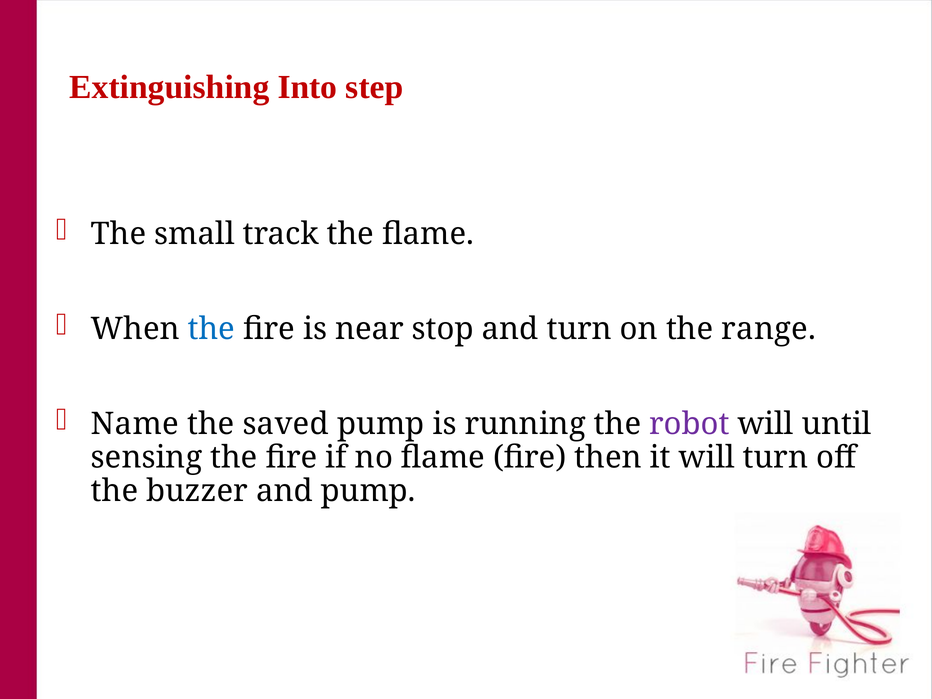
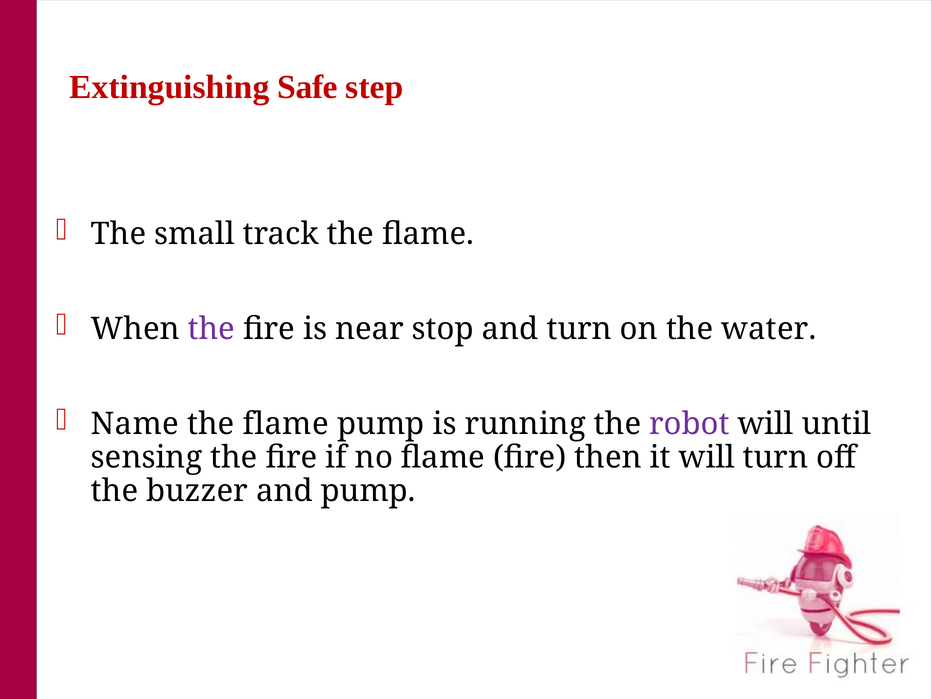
Into: Into -> Safe
the at (211, 329) colour: blue -> purple
range: range -> water
saved at (286, 424): saved -> flame
